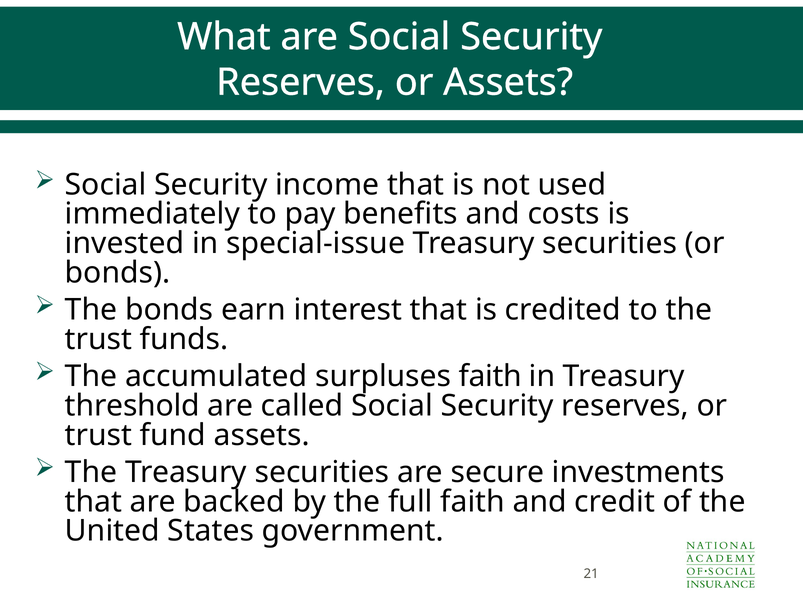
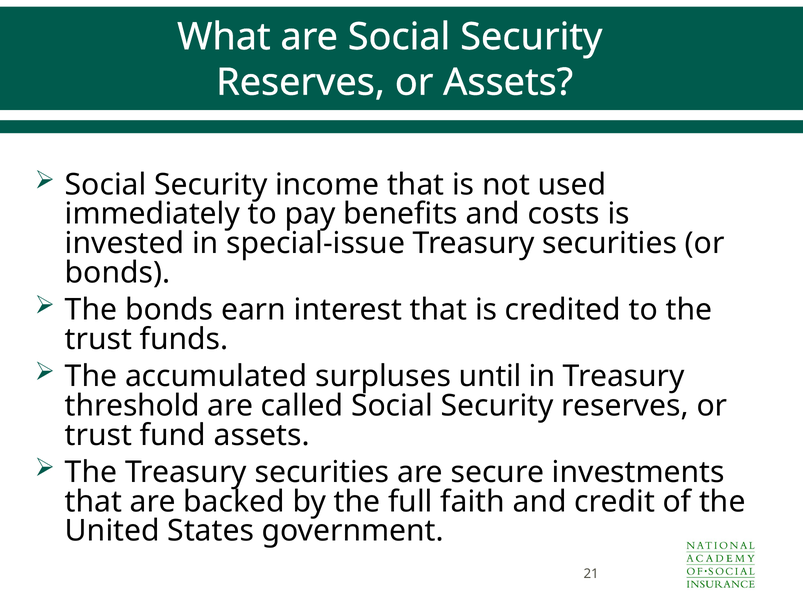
surpluses faith: faith -> until
